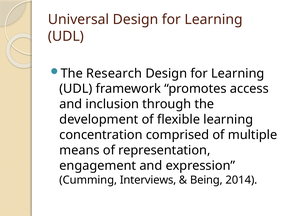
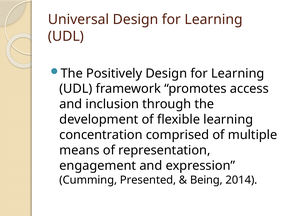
Research: Research -> Positively
Interviews: Interviews -> Presented
